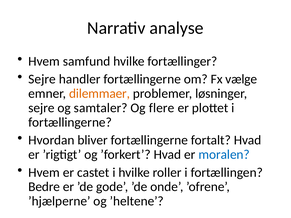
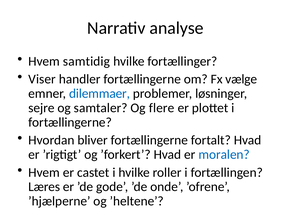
samfund: samfund -> samtidig
Sejre at (42, 79): Sejre -> Viser
dilemmaer colour: orange -> blue
Bedre: Bedre -> Læres
